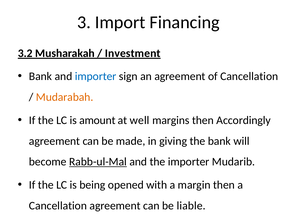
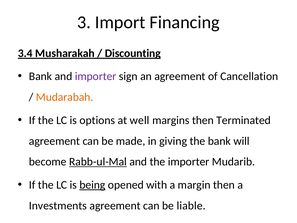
3.2: 3.2 -> 3.4
Investment: Investment -> Discounting
importer at (96, 76) colour: blue -> purple
amount: amount -> options
Accordingly: Accordingly -> Terminated
being underline: none -> present
Cancellation at (58, 205): Cancellation -> Investments
